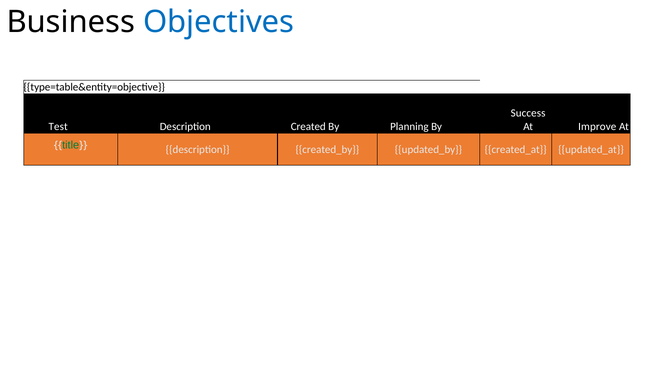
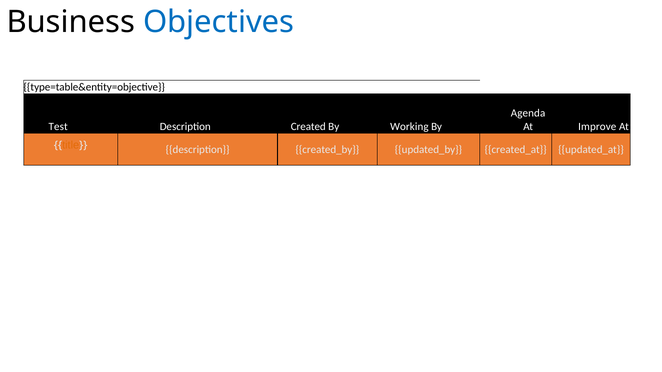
Success: Success -> Agenda
Planning: Planning -> Working
title colour: green -> orange
